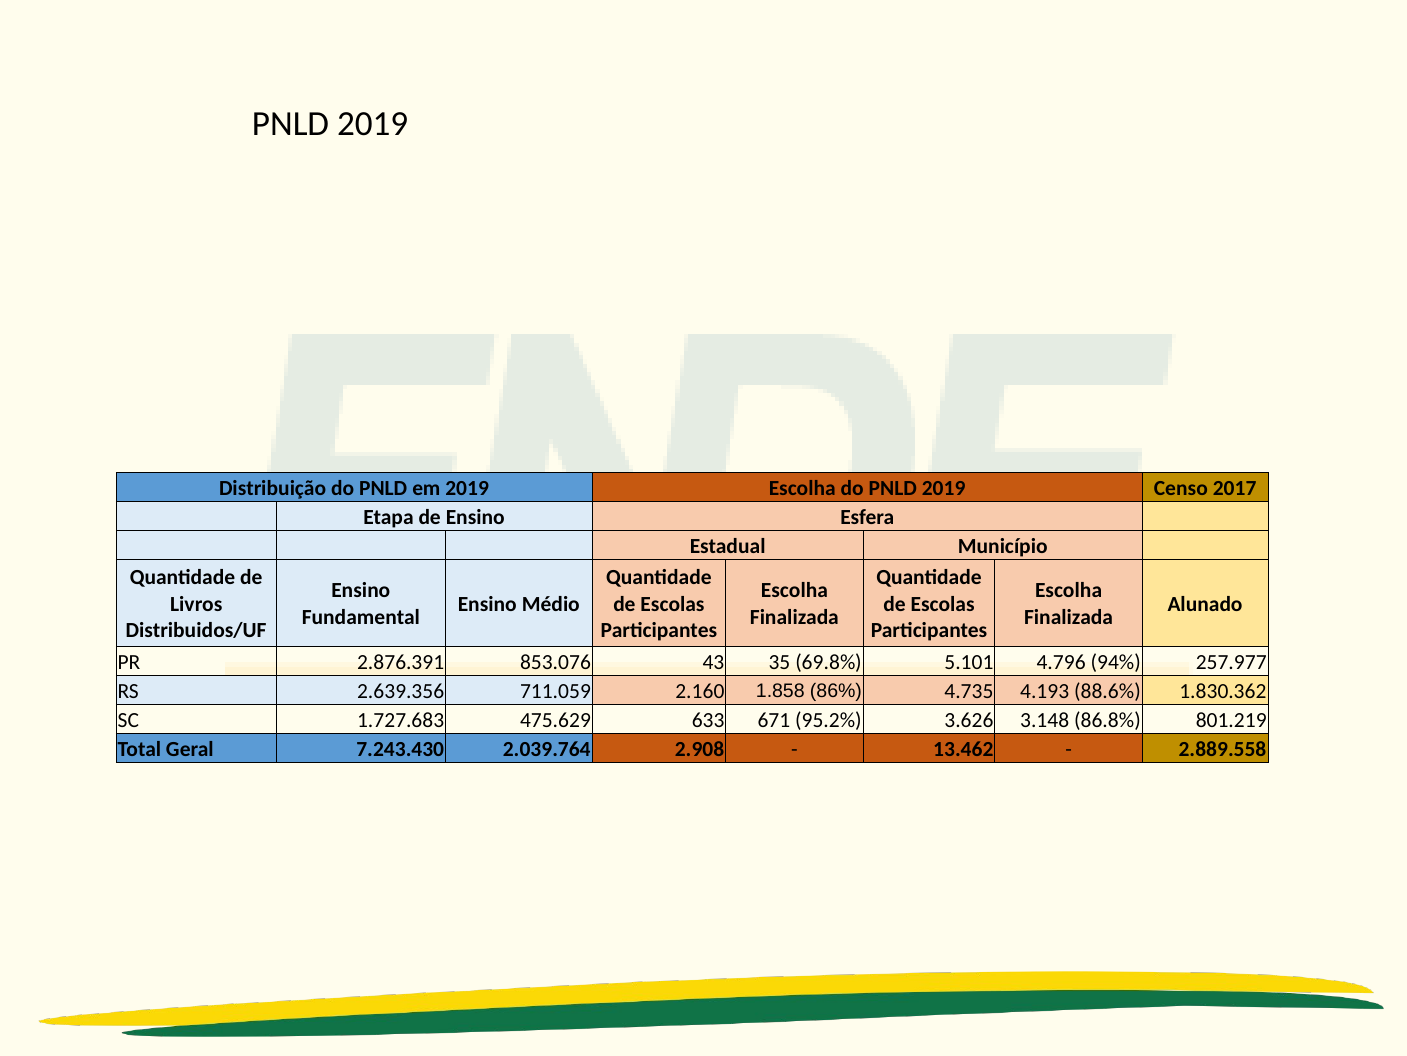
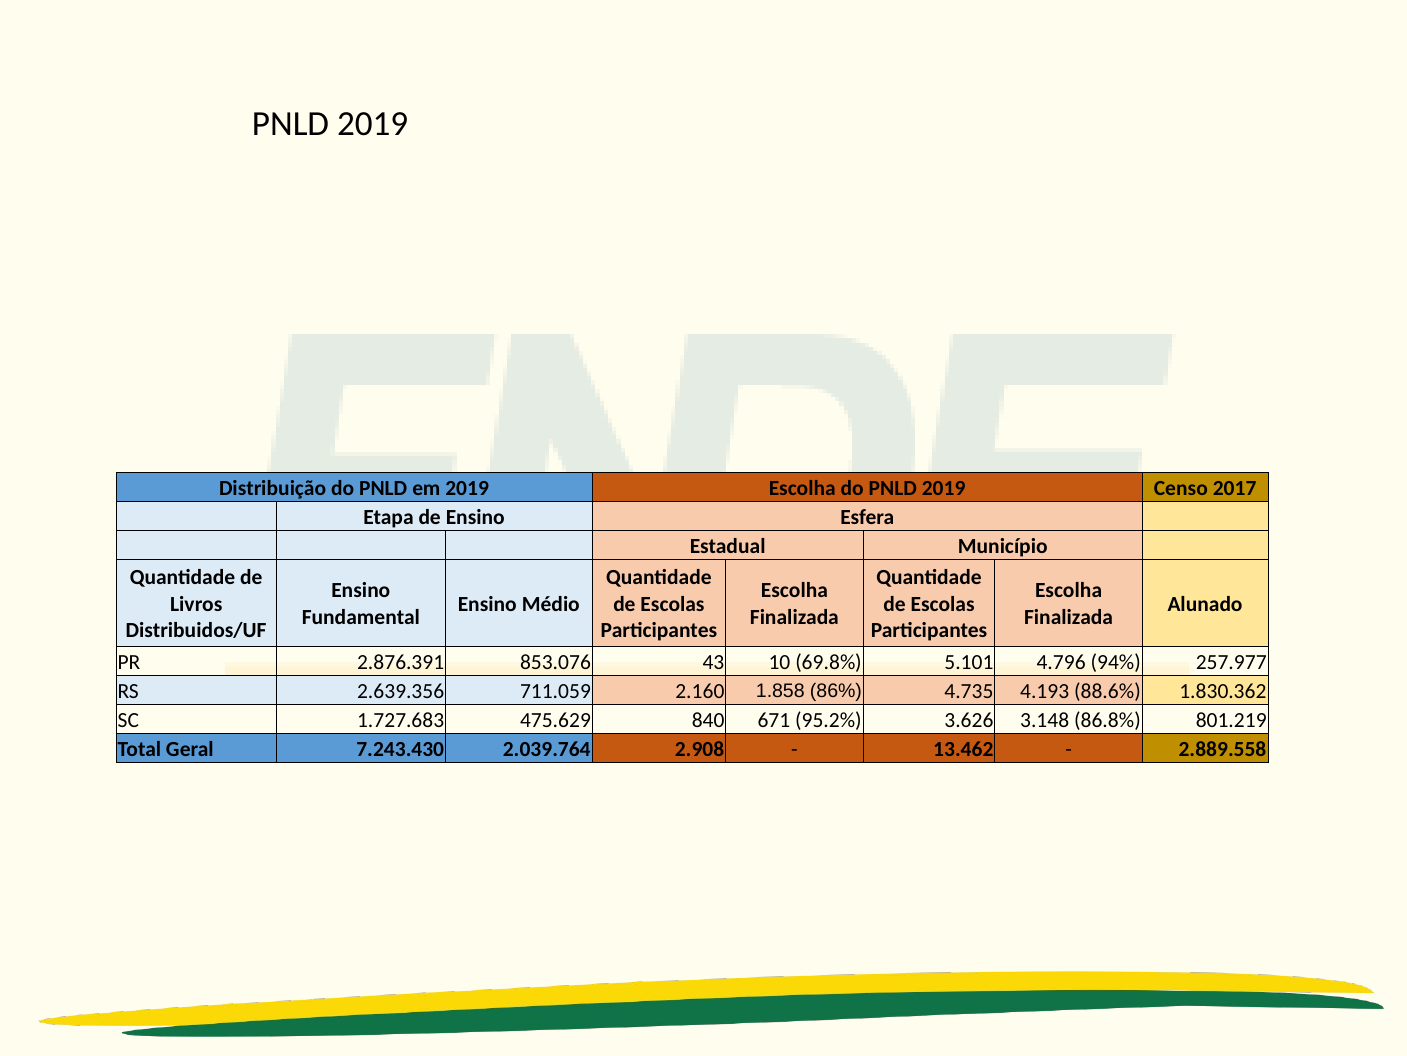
35: 35 -> 10
633: 633 -> 840
